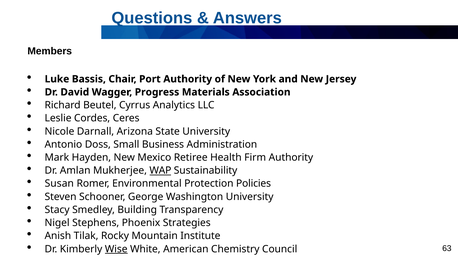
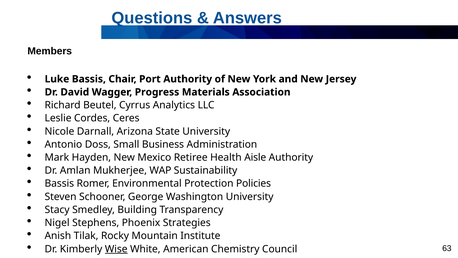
Firm: Firm -> Aisle
WAP underline: present -> none
Susan at (59, 183): Susan -> Bassis
